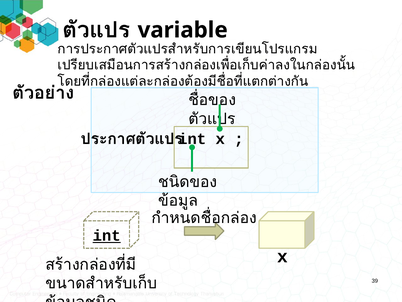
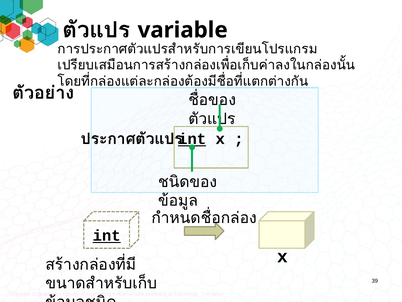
int at (192, 139) underline: none -> present
